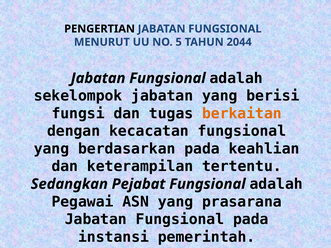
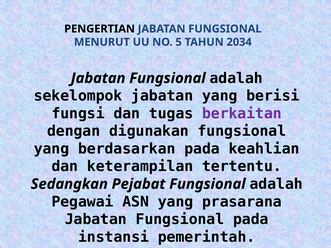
2044: 2044 -> 2034
berkaitan colour: orange -> purple
kecacatan: kecacatan -> digunakan
